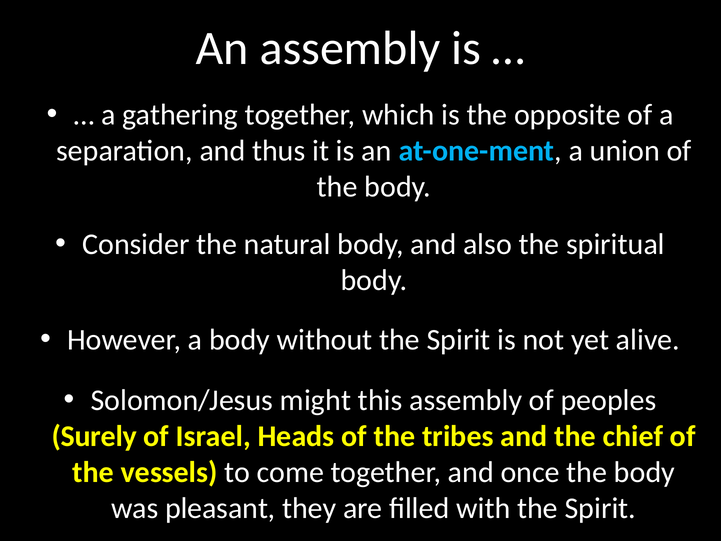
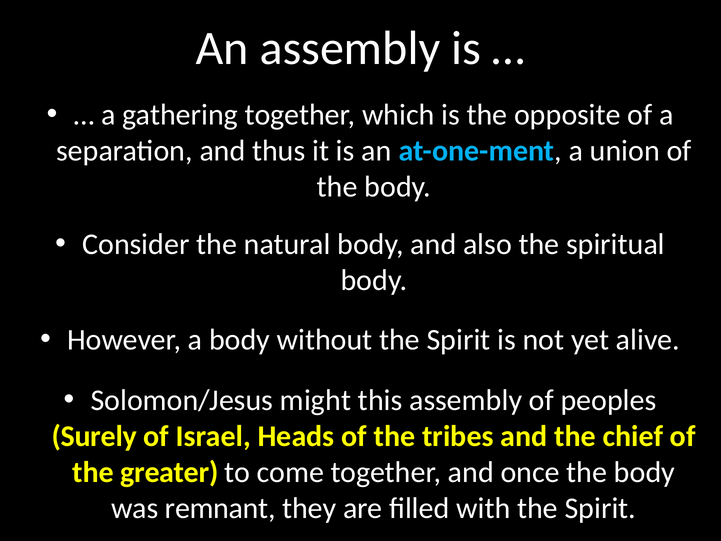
vessels: vessels -> greater
pleasant: pleasant -> remnant
